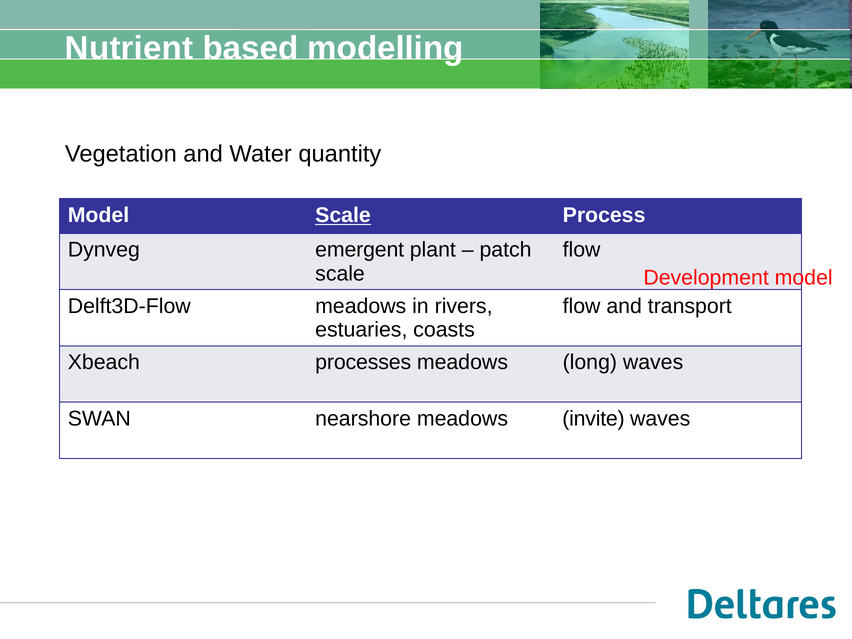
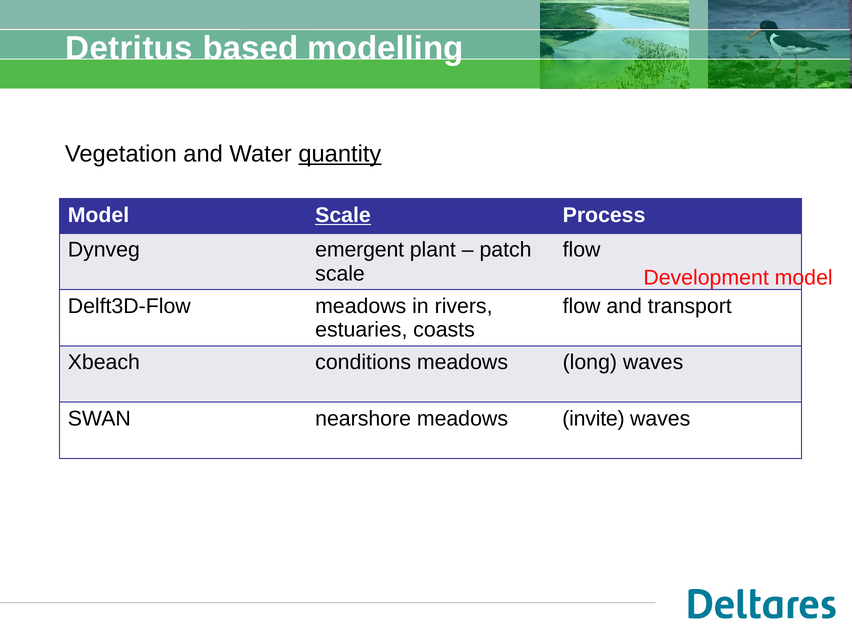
Nutrient: Nutrient -> Detritus
quantity underline: none -> present
processes: processes -> conditions
